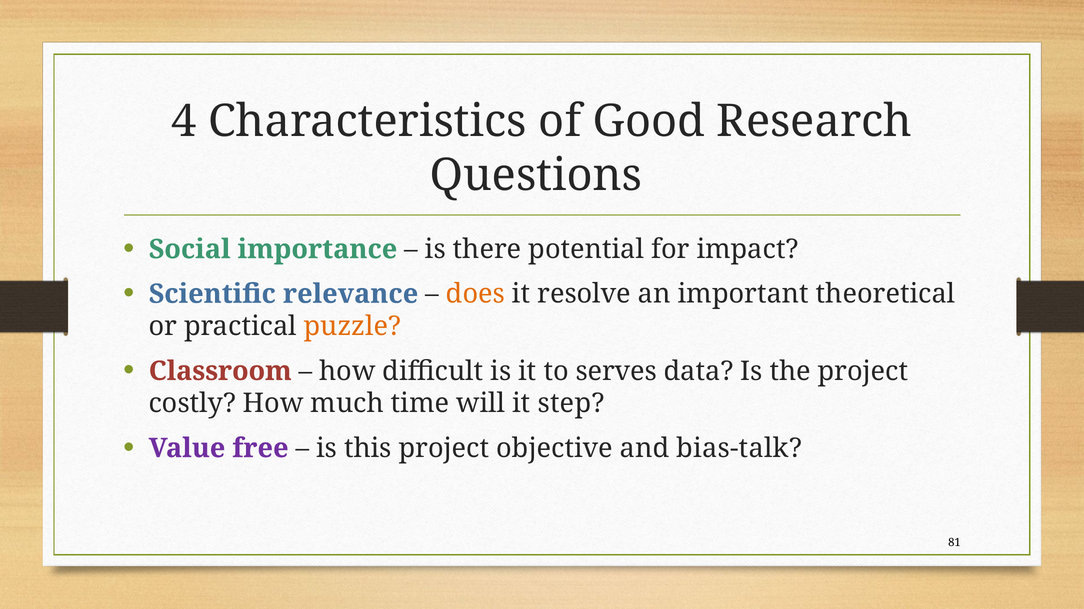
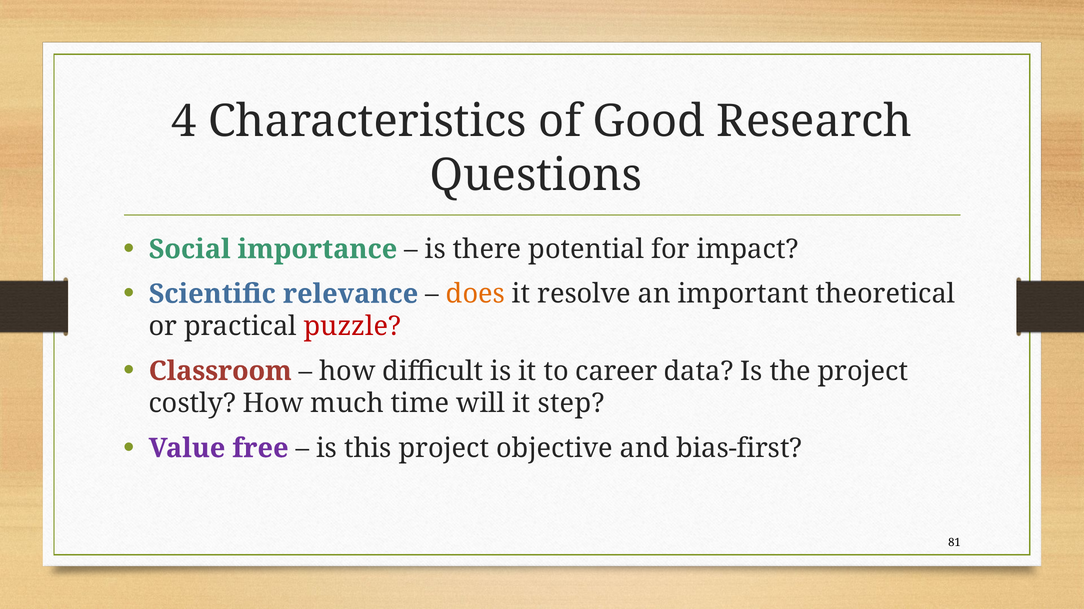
puzzle colour: orange -> red
serves: serves -> career
bias-talk: bias-talk -> bias-first
